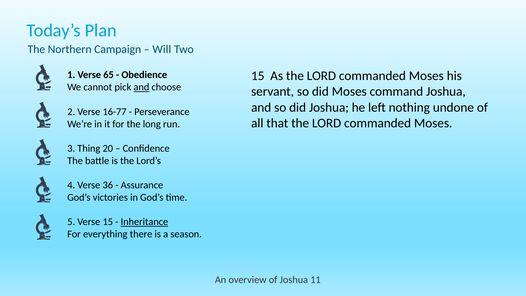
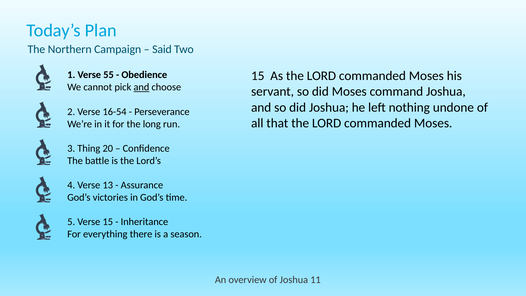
Will: Will -> Said
65: 65 -> 55
16-77: 16-77 -> 16-54
36: 36 -> 13
Inheritance underline: present -> none
